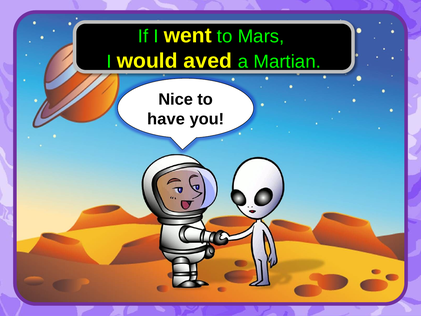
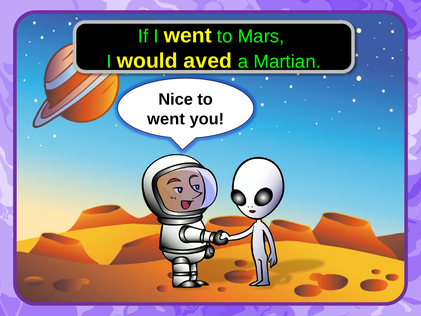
have at (166, 119): have -> went
